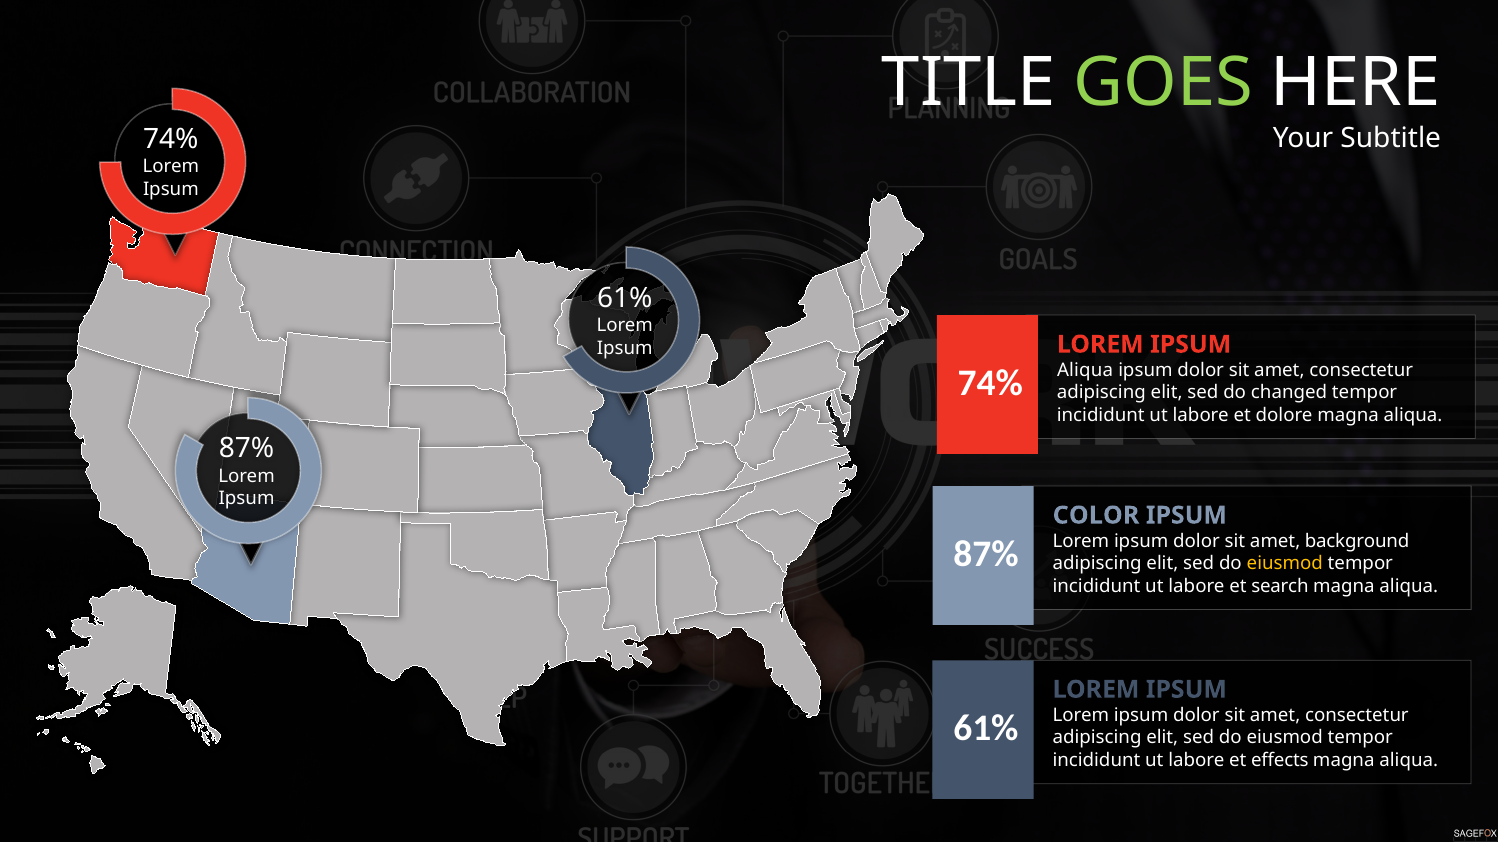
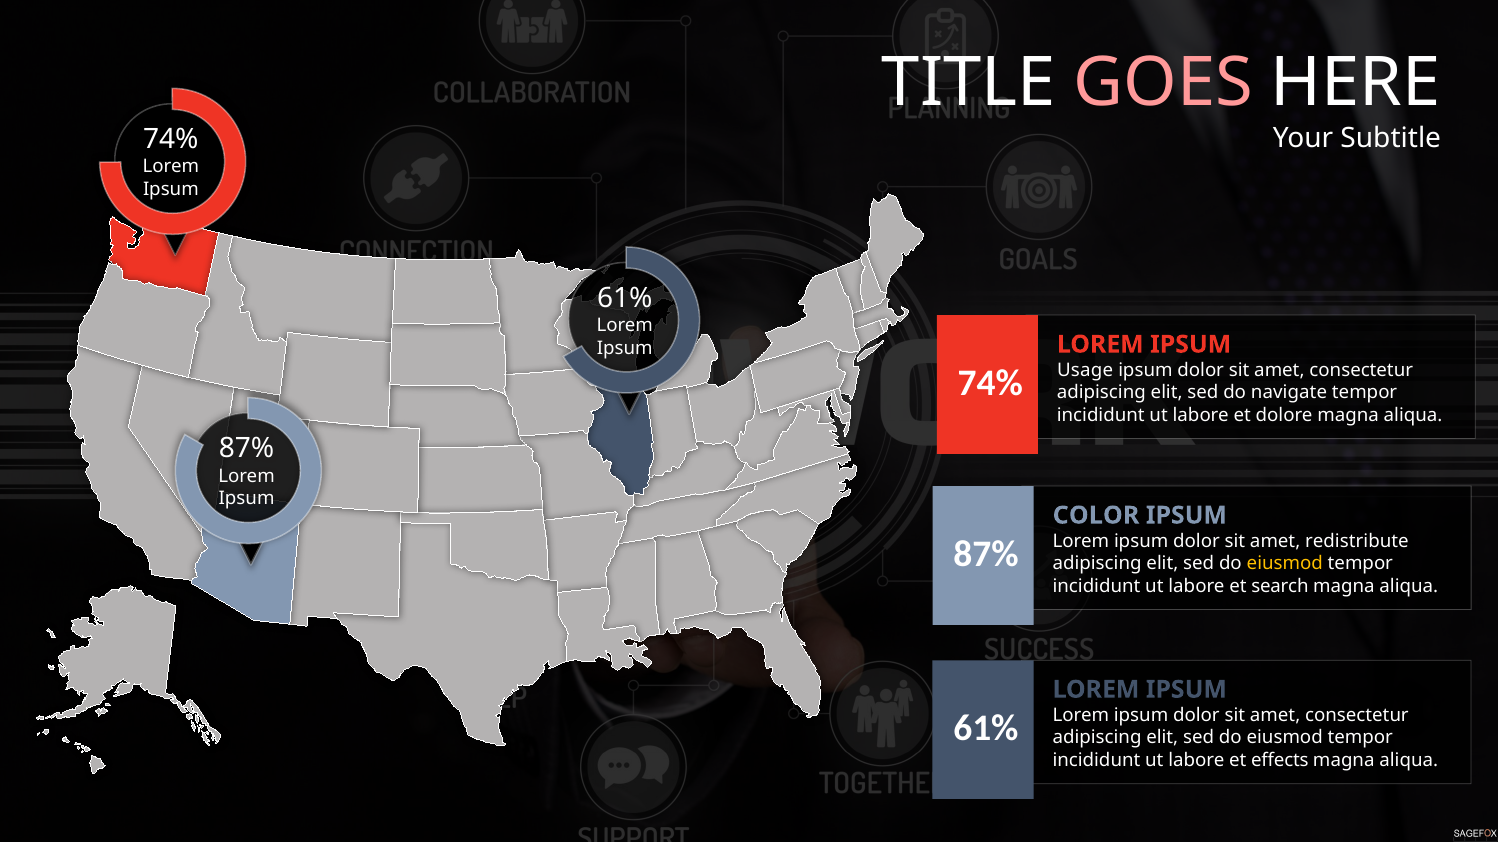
GOES colour: light green -> pink
Aliqua at (1085, 370): Aliqua -> Usage
changed: changed -> navigate
background: background -> redistribute
